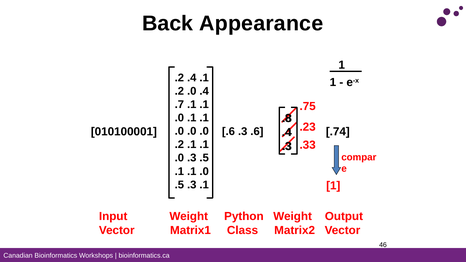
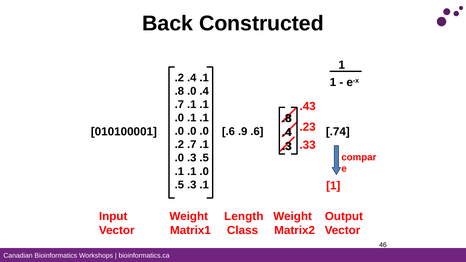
Appearance: Appearance -> Constructed
.2 at (179, 91): .2 -> .8
.75: .75 -> .43
.6 .3: .3 -> .9
.2 .1: .1 -> .7
Python: Python -> Length
